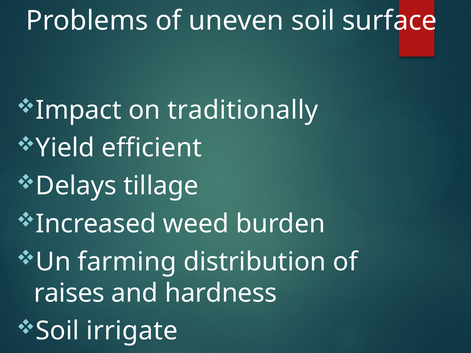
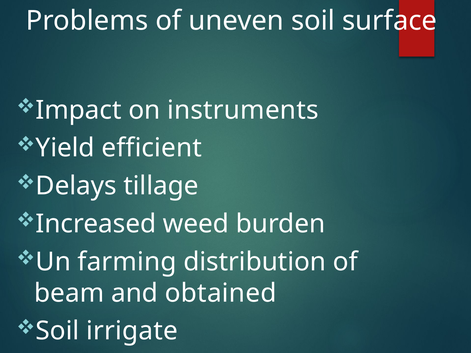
traditionally: traditionally -> instruments
raises: raises -> beam
hardness: hardness -> obtained
